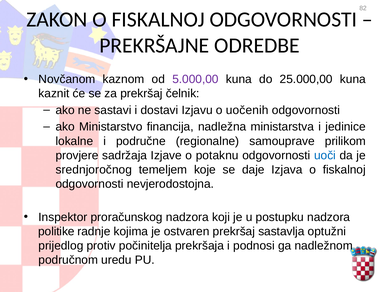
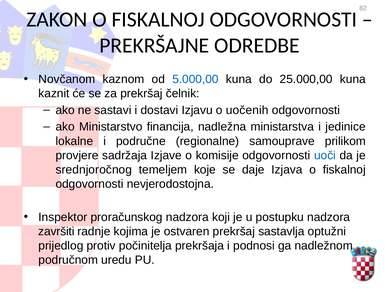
5.000,00 colour: purple -> blue
potaknu: potaknu -> komisije
politike: politike -> završiti
